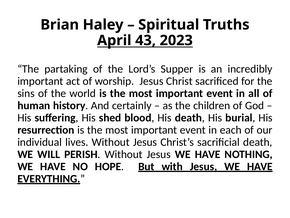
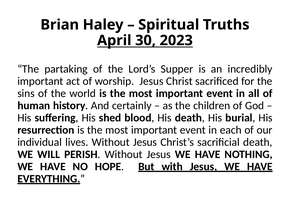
43: 43 -> 30
